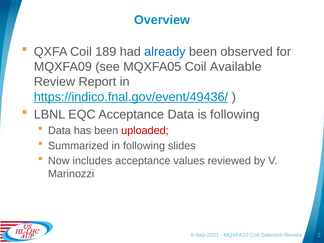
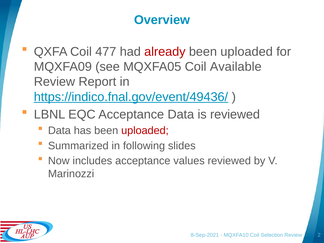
189: 189 -> 477
already colour: blue -> red
observed at (247, 52): observed -> uploaded
is following: following -> reviewed
